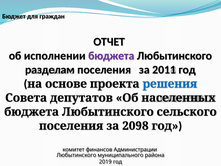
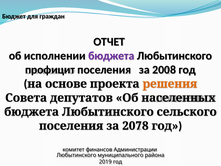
разделам: разделам -> профицит
2011: 2011 -> 2008
решения colour: blue -> orange
2098: 2098 -> 2078
